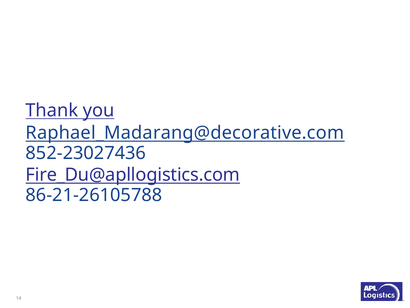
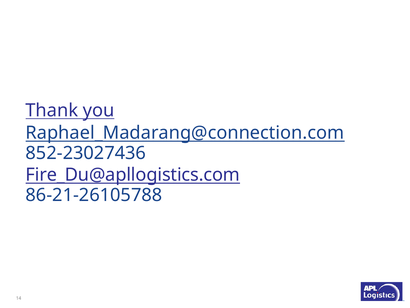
Raphael_Madarang@decorative.com: Raphael_Madarang@decorative.com -> Raphael_Madarang@connection.com
